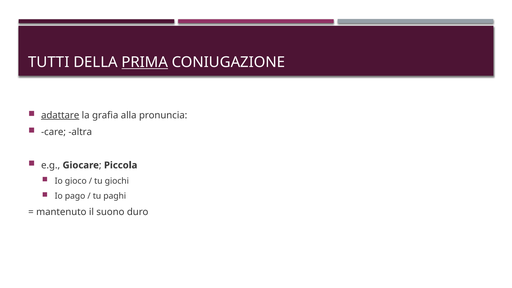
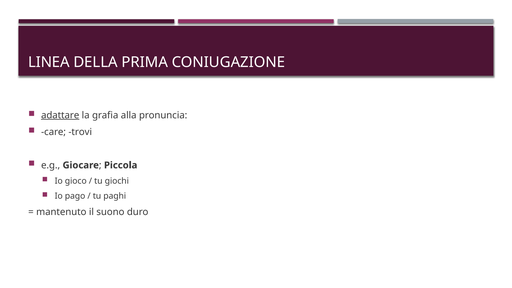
TUTTI: TUTTI -> LINEA
PRIMA underline: present -> none
altra: altra -> trovi
